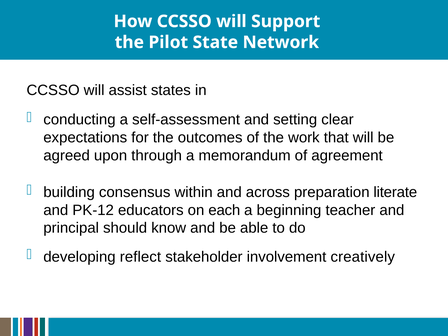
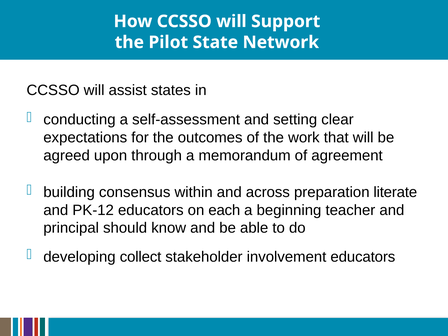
reflect: reflect -> collect
involvement creatively: creatively -> educators
